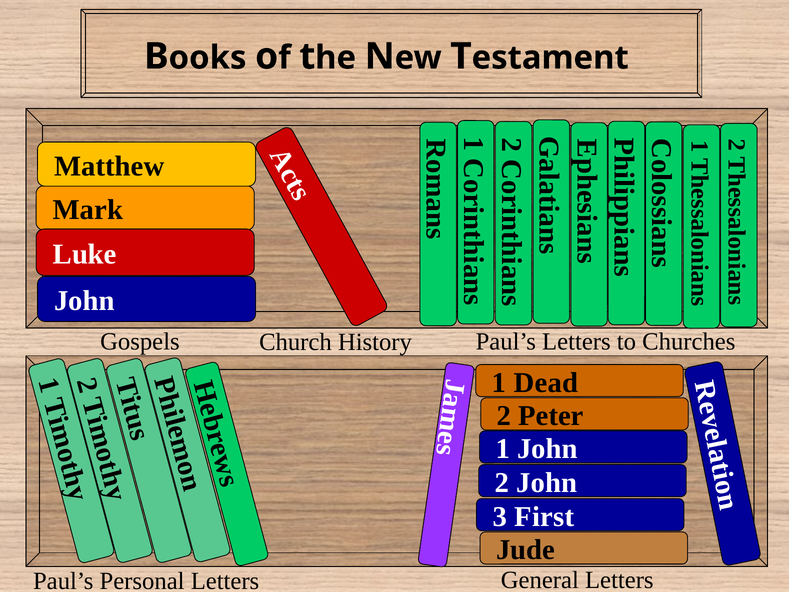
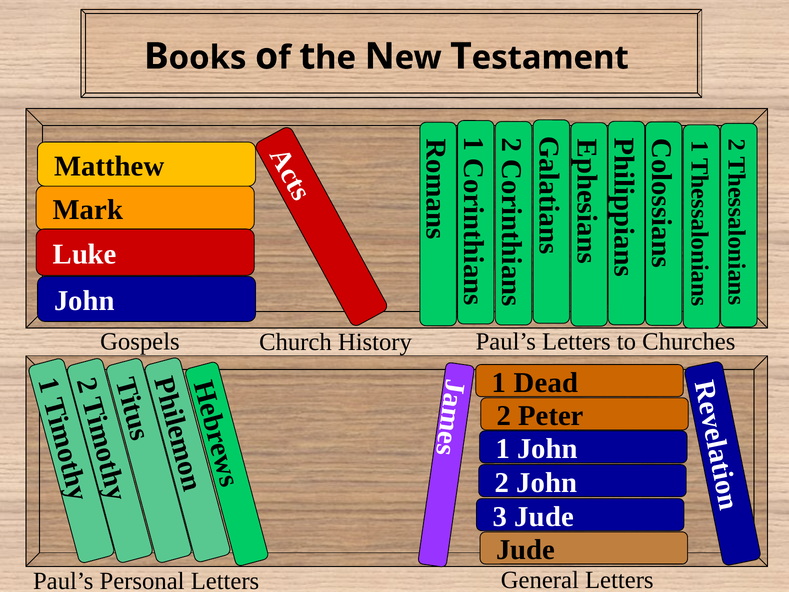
3 First: First -> Jude
